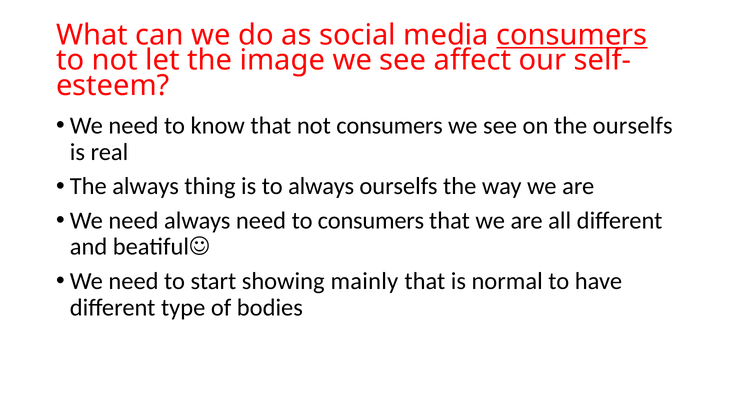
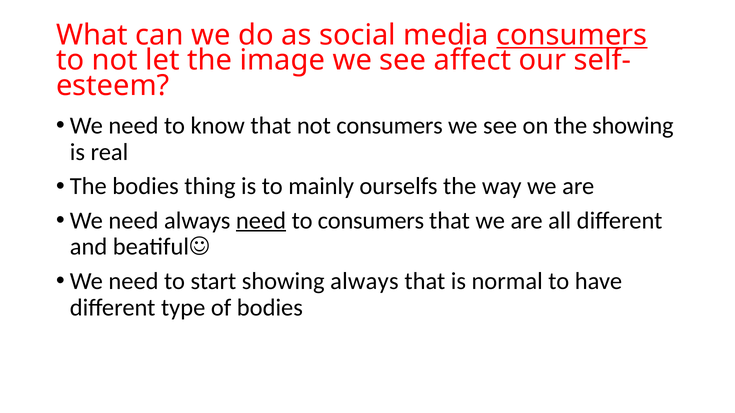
the ourselfs: ourselfs -> showing
The always: always -> bodies
to always: always -> mainly
need at (261, 221) underline: none -> present
showing mainly: mainly -> always
